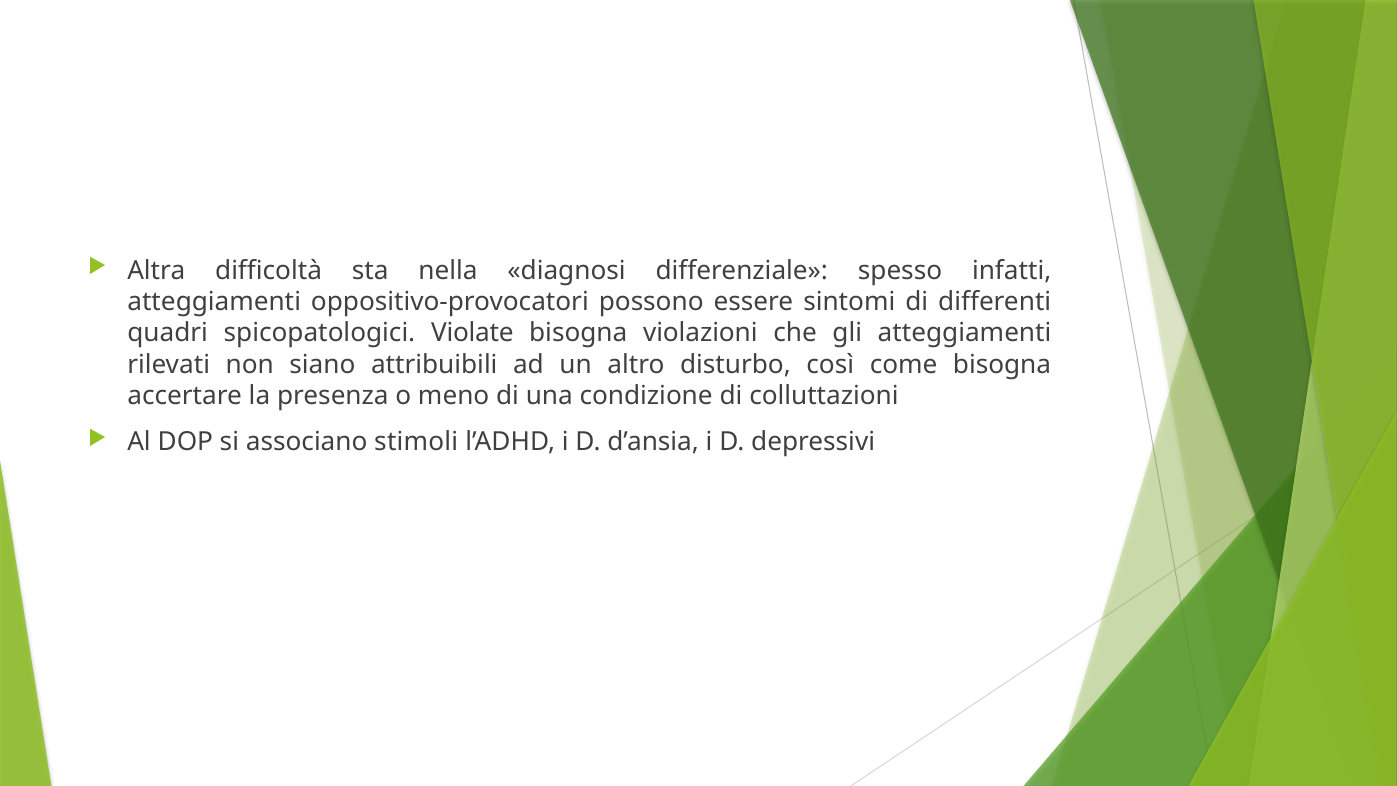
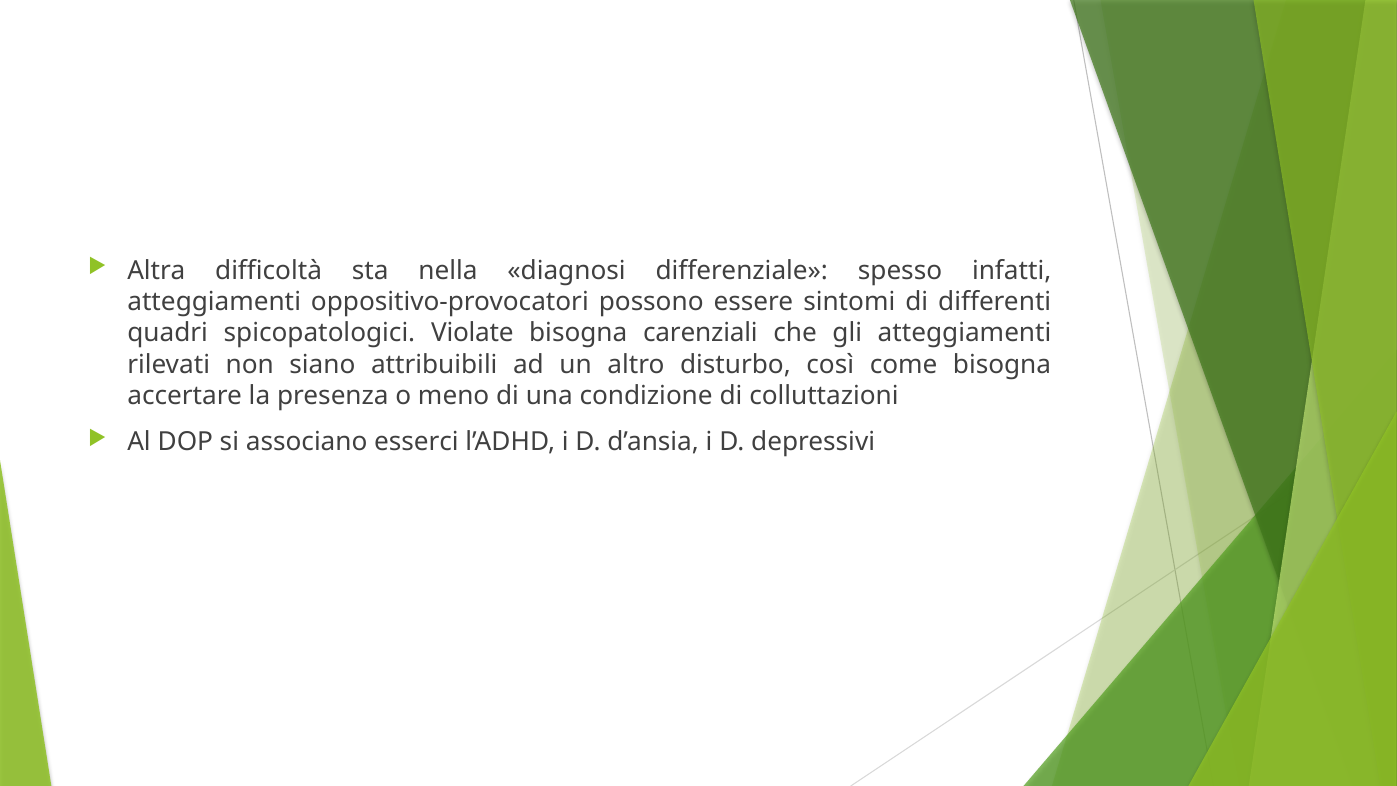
violazioni: violazioni -> carenziali
stimoli: stimoli -> esserci
